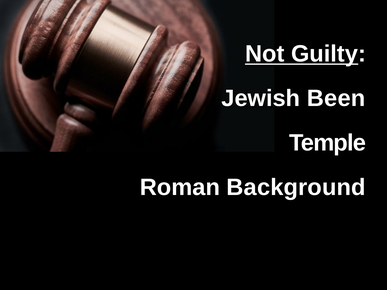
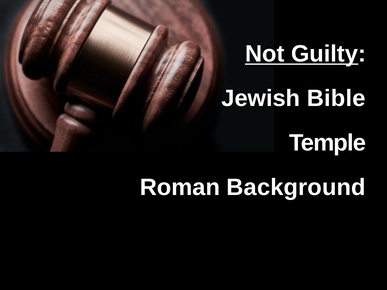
Been: Been -> Bible
